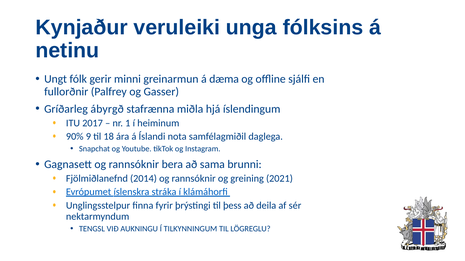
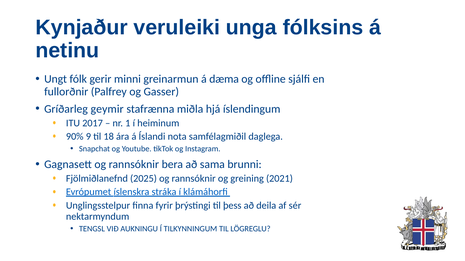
ábyrgð: ábyrgð -> geymir
2014: 2014 -> 2025
